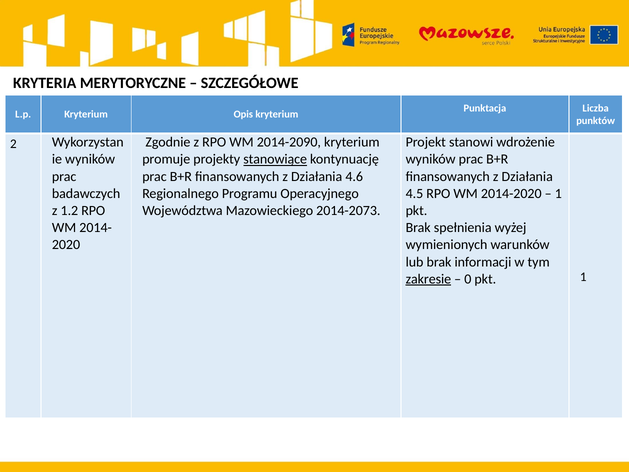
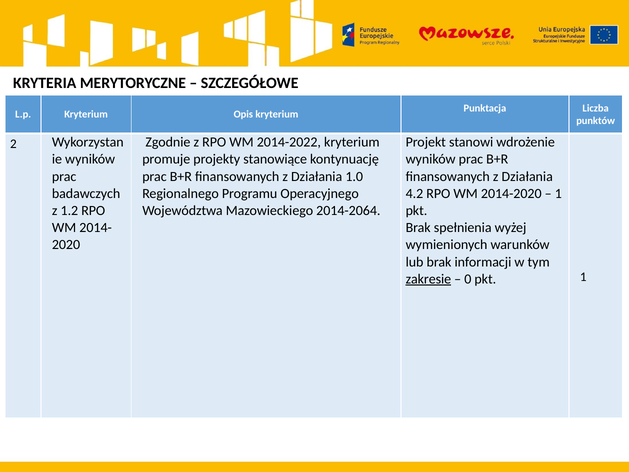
2014-2090: 2014-2090 -> 2014-2022
stanowiące underline: present -> none
4.6: 4.6 -> 1.0
4.5: 4.5 -> 4.2
2014-2073: 2014-2073 -> 2014-2064
